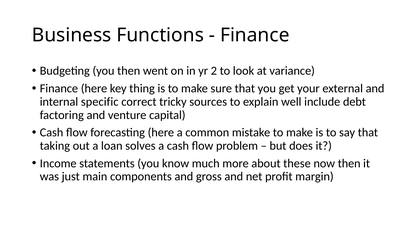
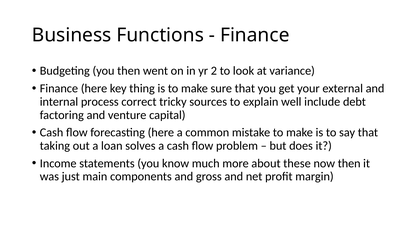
specific: specific -> process
